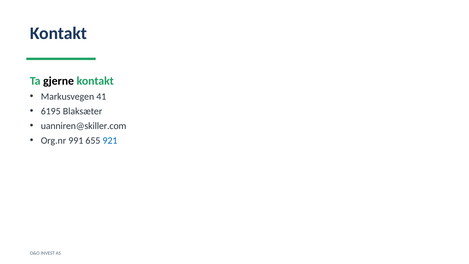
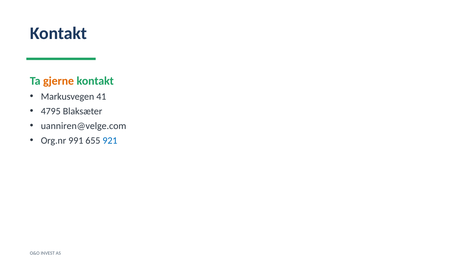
gjerne colour: black -> orange
6195: 6195 -> 4795
uanniren@skiller.com: uanniren@skiller.com -> uanniren@velge.com
